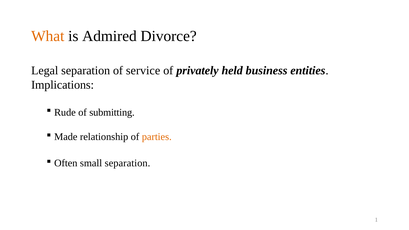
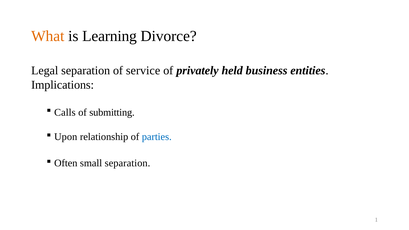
Admired: Admired -> Learning
Rude: Rude -> Calls
Made: Made -> Upon
parties colour: orange -> blue
